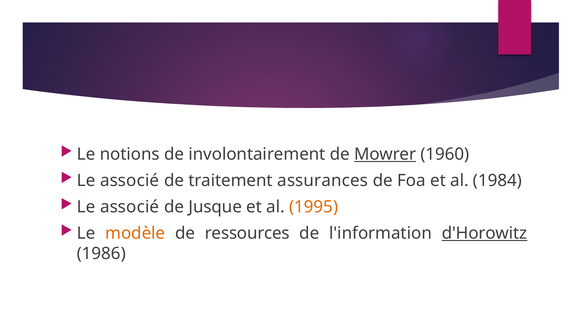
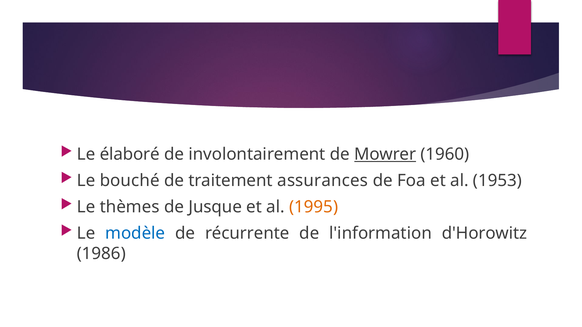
notions: notions -> élaboré
associé at (130, 181): associé -> bouché
1984: 1984 -> 1953
associé at (130, 207): associé -> thèmes
modèle colour: orange -> blue
ressources: ressources -> récurrente
d'Horowitz underline: present -> none
